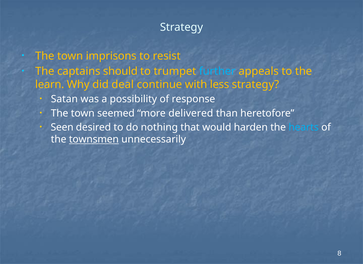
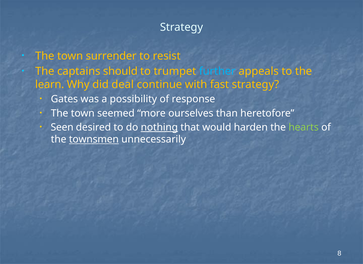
imprisons: imprisons -> surrender
less: less -> fast
Satan: Satan -> Gates
delivered: delivered -> ourselves
nothing underline: none -> present
hearts colour: light blue -> light green
